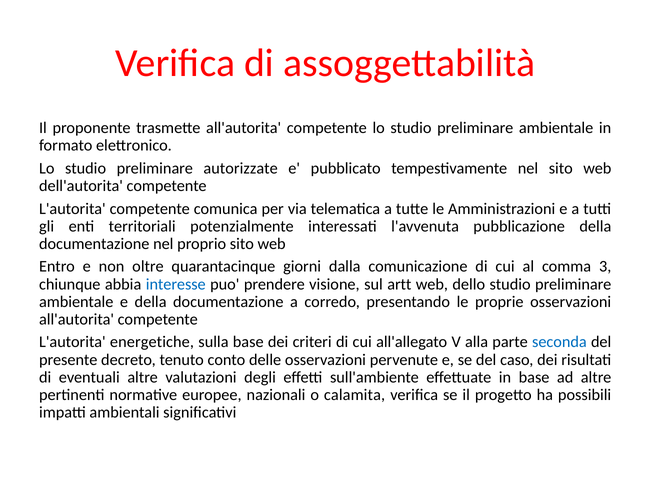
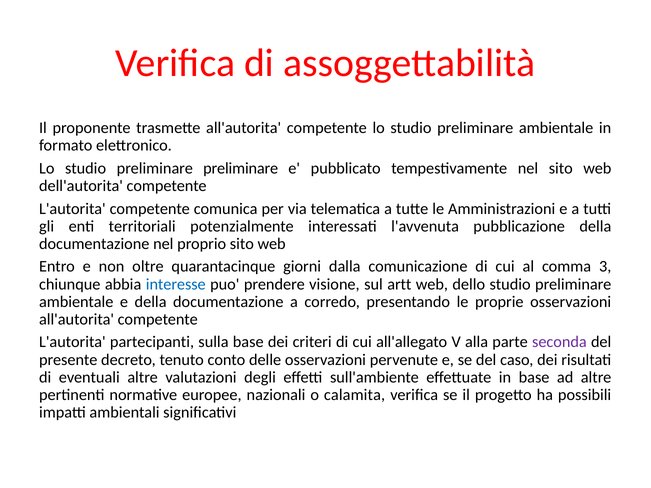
preliminare autorizzate: autorizzate -> preliminare
energetiche: energetiche -> partecipanti
seconda colour: blue -> purple
